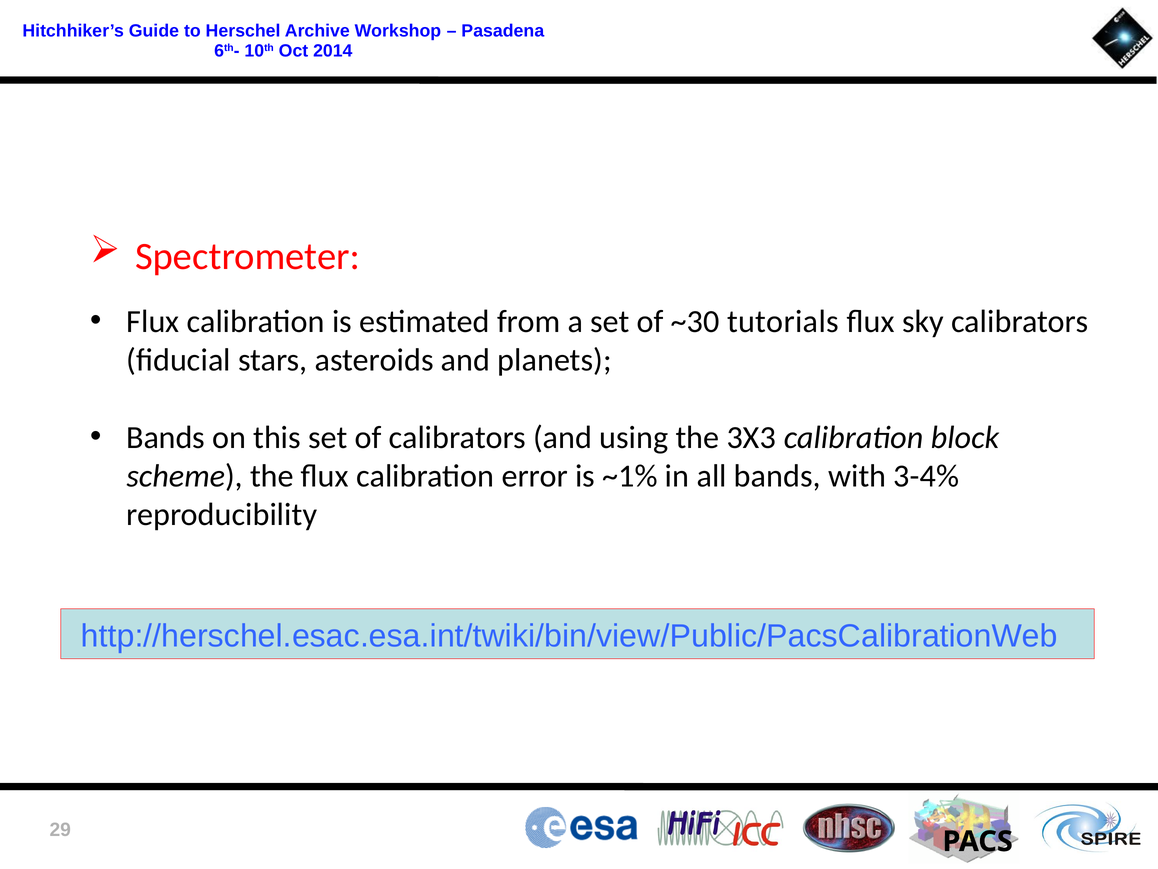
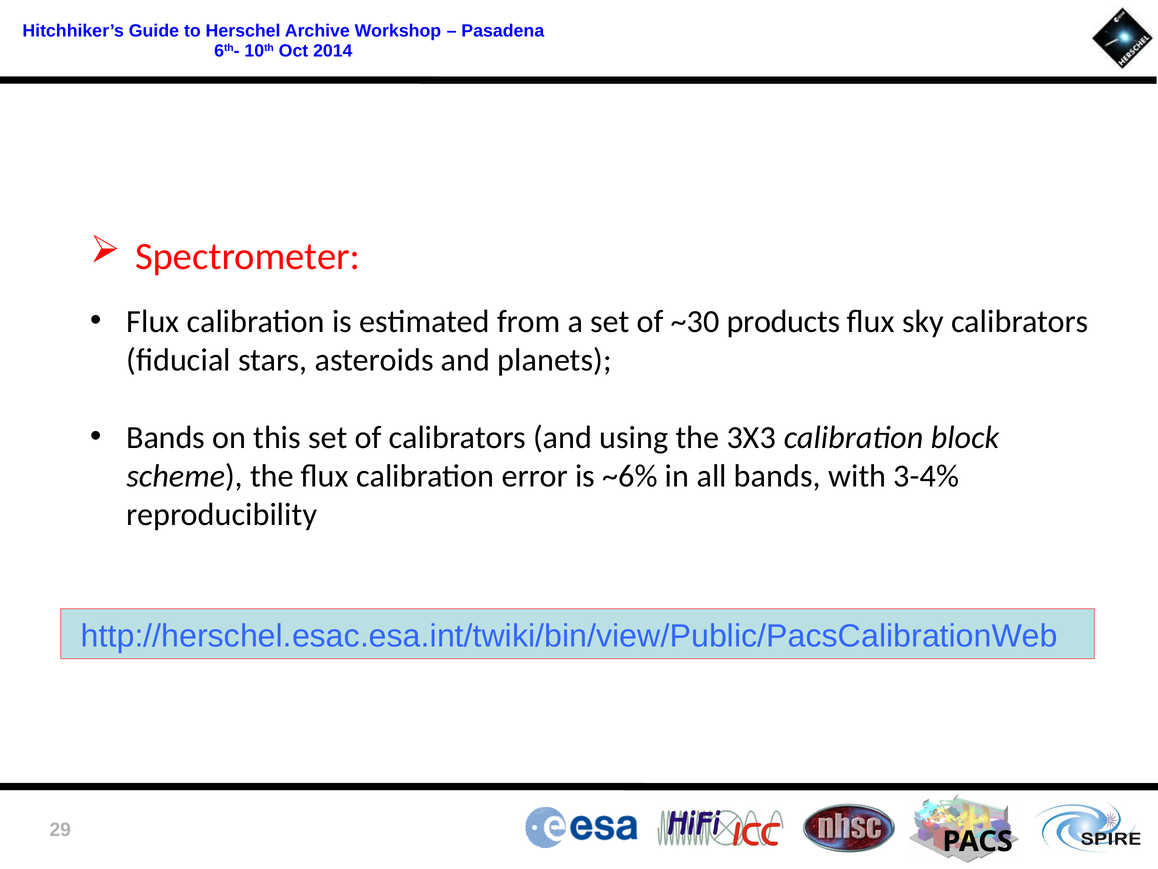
tutorials: tutorials -> products
~1%: ~1% -> ~6%
